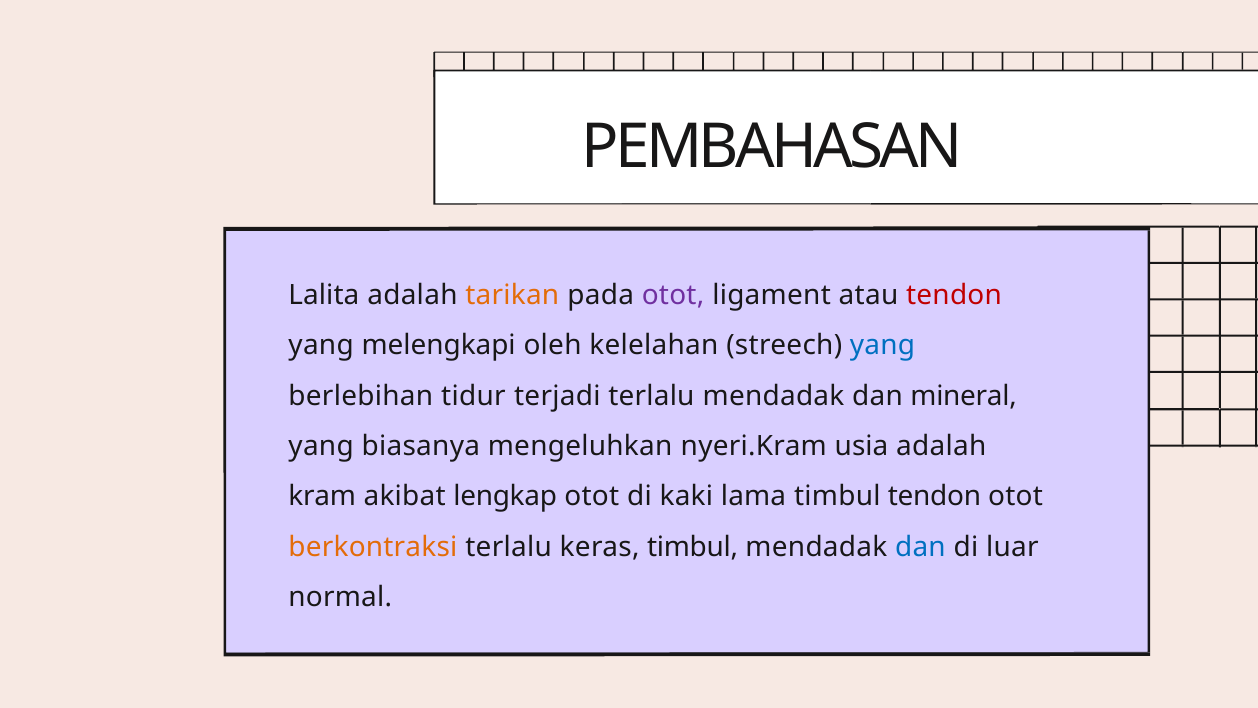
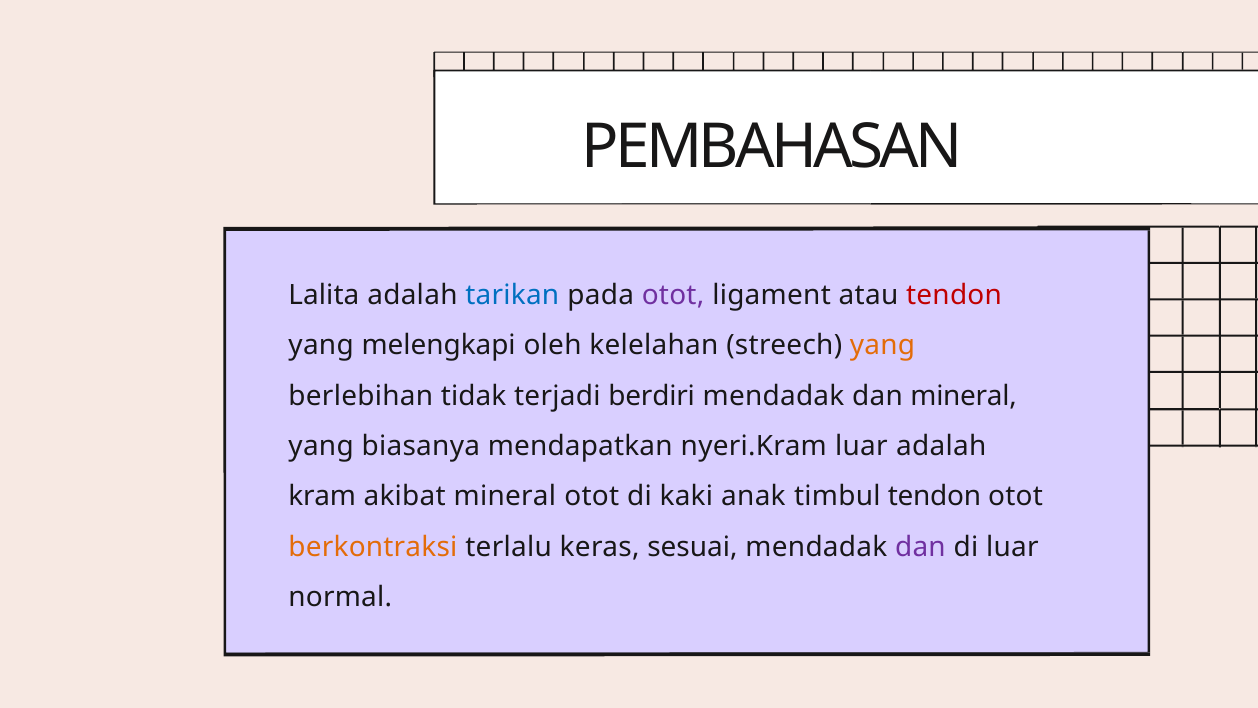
tarikan colour: orange -> blue
yang at (882, 345) colour: blue -> orange
tidur: tidur -> tidak
terjadi terlalu: terlalu -> berdiri
mengeluhkan: mengeluhkan -> mendapatkan
nyeri.Kram usia: usia -> luar
akibat lengkap: lengkap -> mineral
lama: lama -> anak
keras timbul: timbul -> sesuai
dan at (920, 547) colour: blue -> purple
